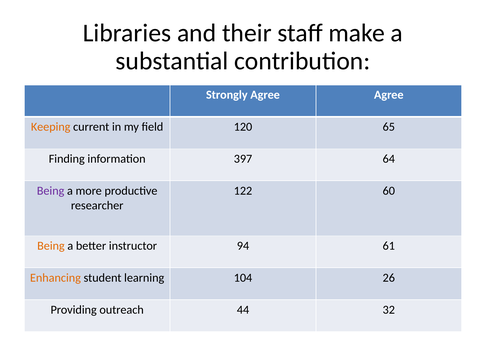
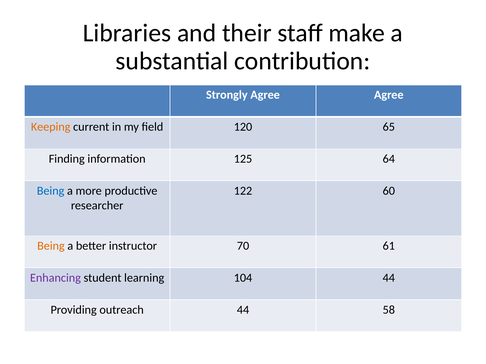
397: 397 -> 125
Being at (51, 191) colour: purple -> blue
94: 94 -> 70
Enhancing colour: orange -> purple
104 26: 26 -> 44
32: 32 -> 58
